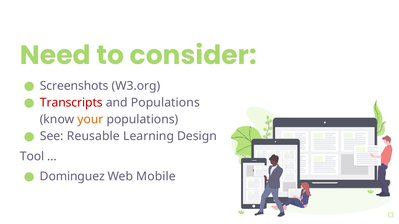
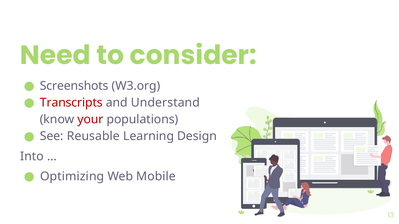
and Populations: Populations -> Understand
your colour: orange -> red
Tool: Tool -> Into
Dominguez: Dominguez -> Optimizing
